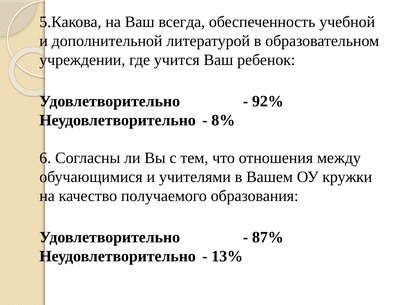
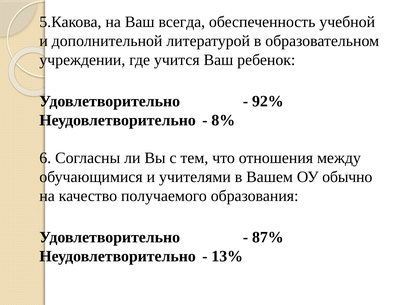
кружки: кружки -> обычно
